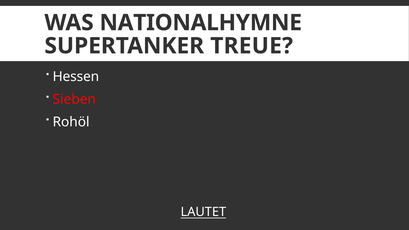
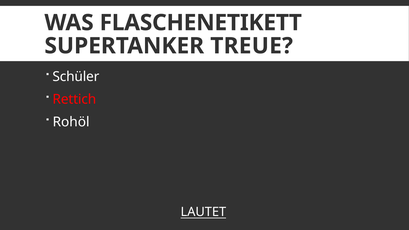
NATIONALHYMNE: NATIONALHYMNE -> FLASCHENETIKETT
Hessen: Hessen -> Schüler
Sieben: Sieben -> Rettich
